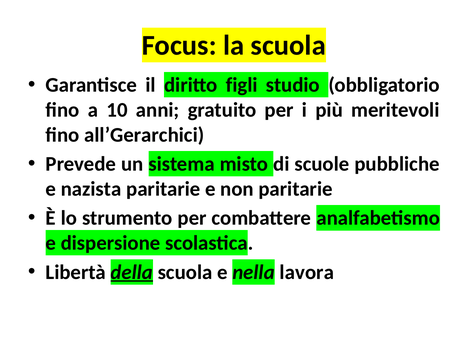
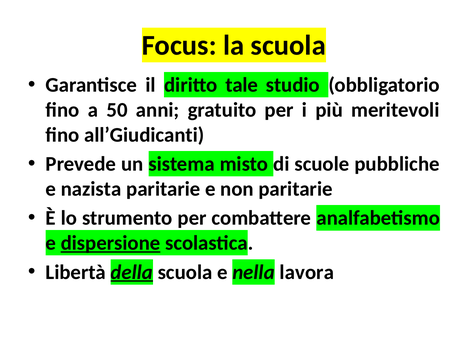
figli: figli -> tale
10: 10 -> 50
all’Gerarchici: all’Gerarchici -> all’Giudicanti
dispersione underline: none -> present
